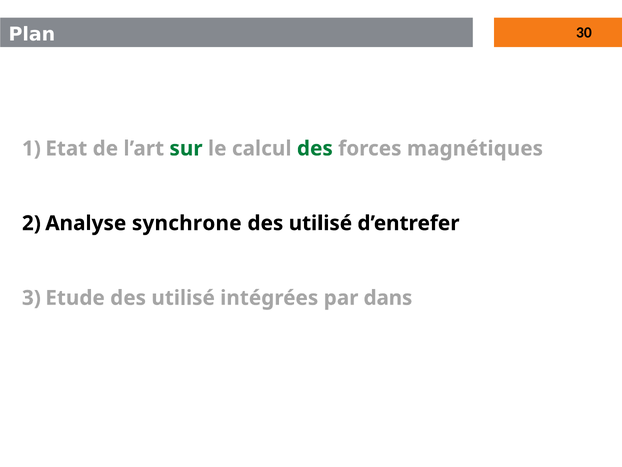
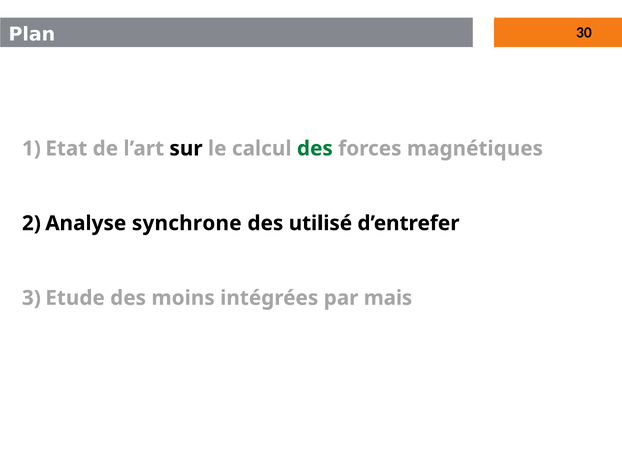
sur colour: green -> black
utilisé at (183, 298): utilisé -> moins
dans: dans -> mais
